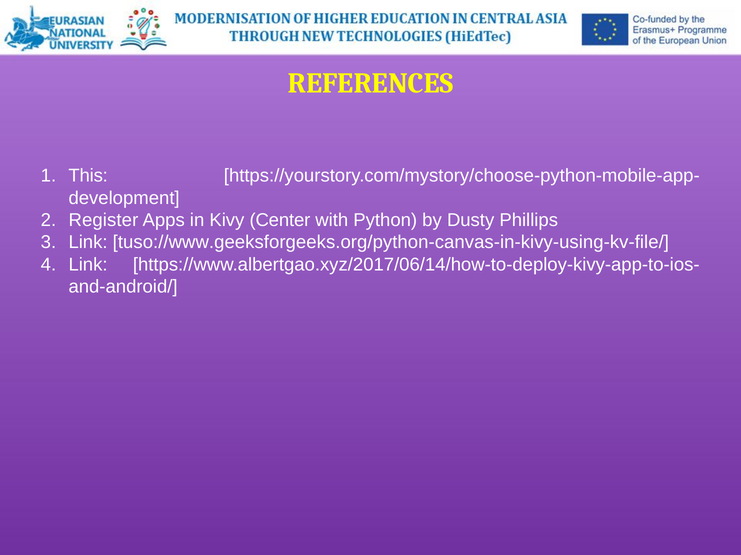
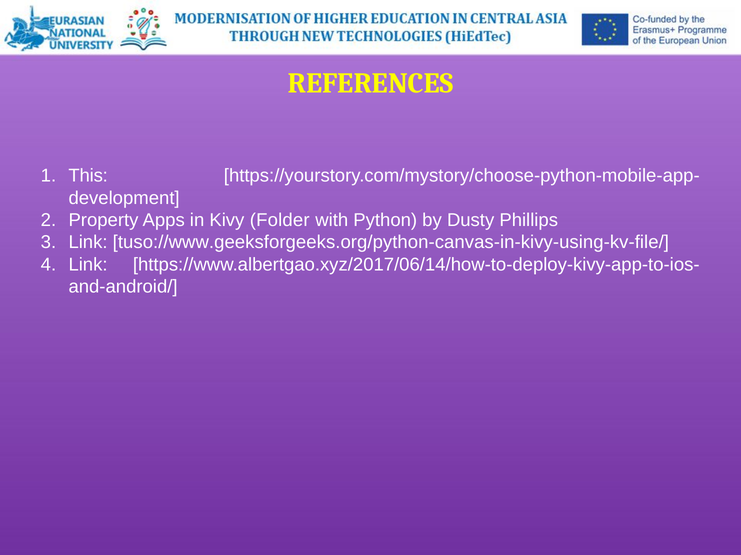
Register: Register -> Property
Center: Center -> Folder
